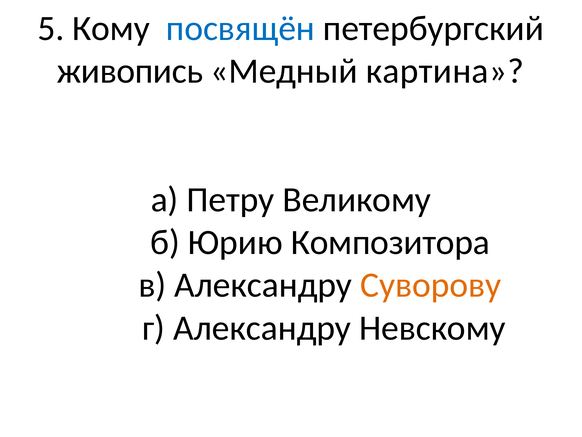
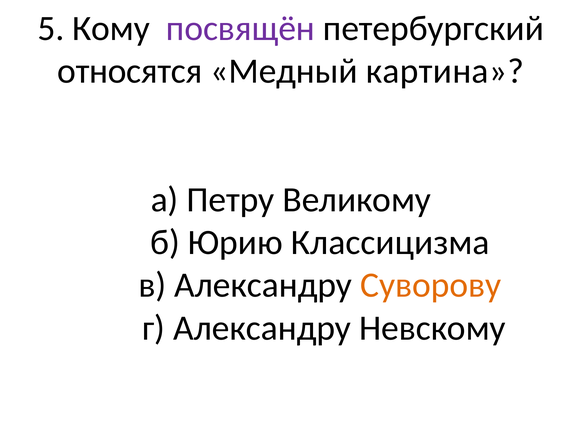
посвящён colour: blue -> purple
живопись: живопись -> относятся
Композитора: Композитора -> Классицизма
